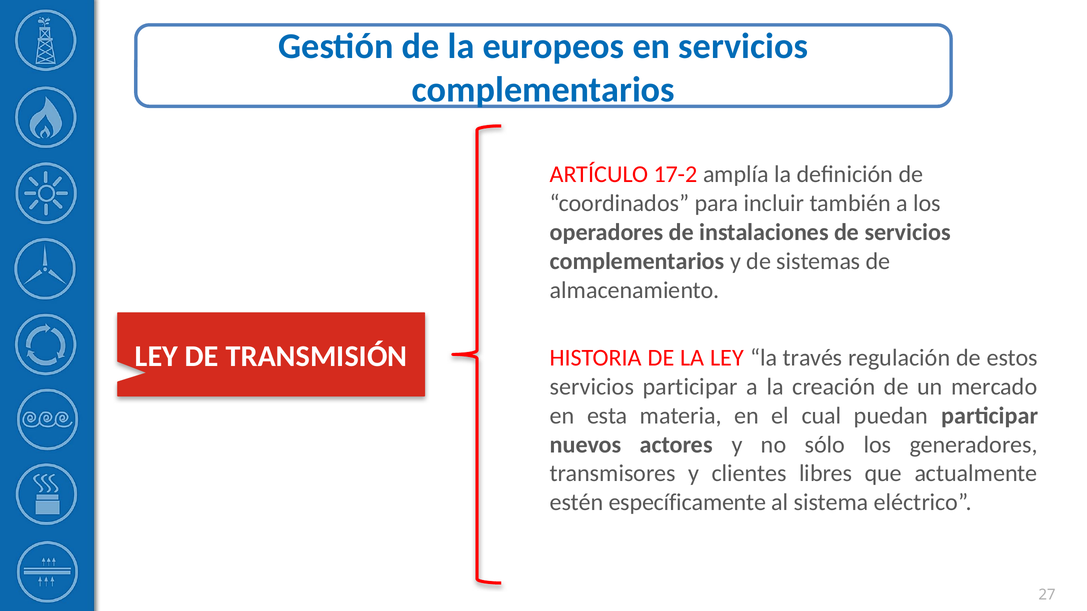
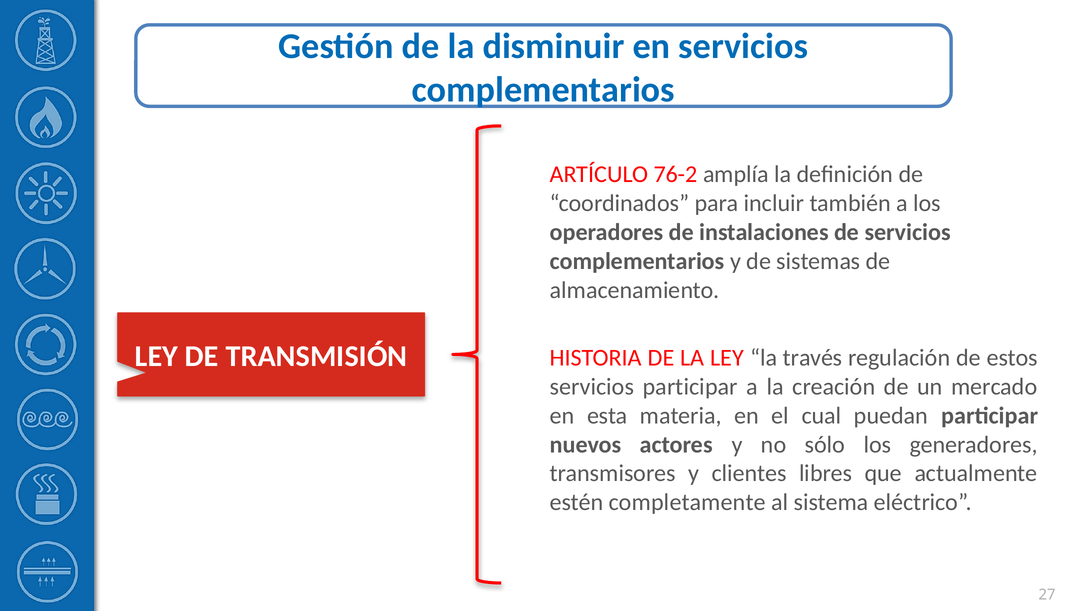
europeos: europeos -> disminuir
17-2: 17-2 -> 76-2
específicamente: específicamente -> completamente
